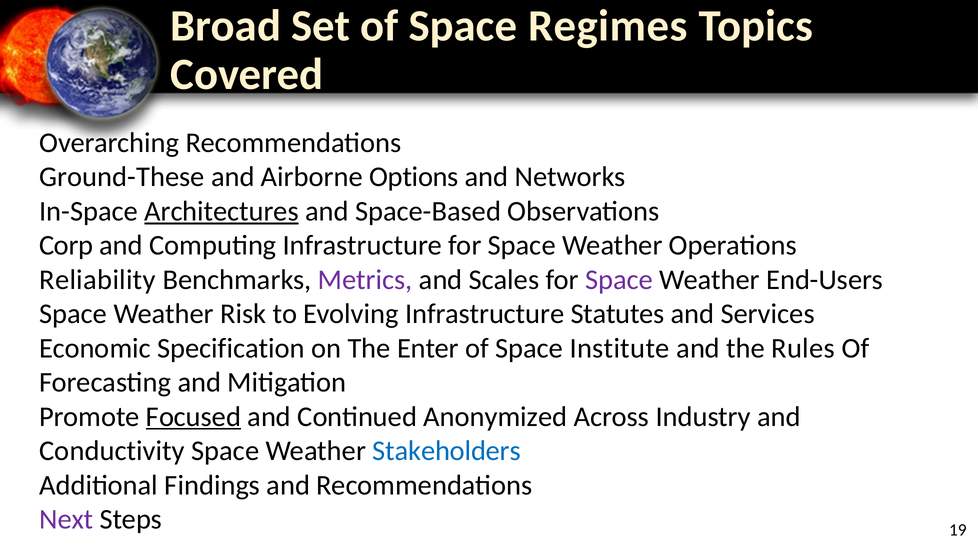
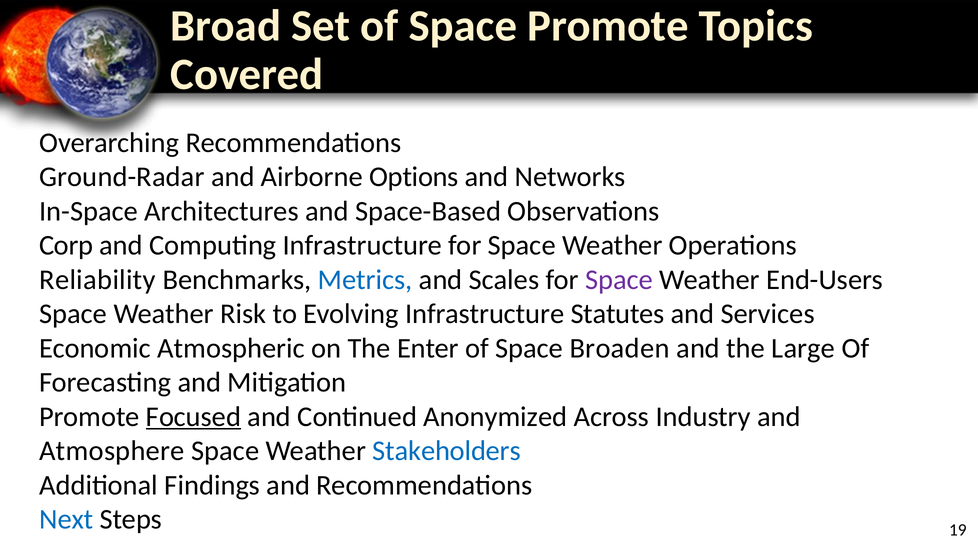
Space Regimes: Regimes -> Promote
Ground-These: Ground-These -> Ground-Radar
Architectures underline: present -> none
Metrics colour: purple -> blue
Specification: Specification -> Atmospheric
Institute: Institute -> Broaden
Rules: Rules -> Large
Conductivity: Conductivity -> Atmosphere
Next colour: purple -> blue
